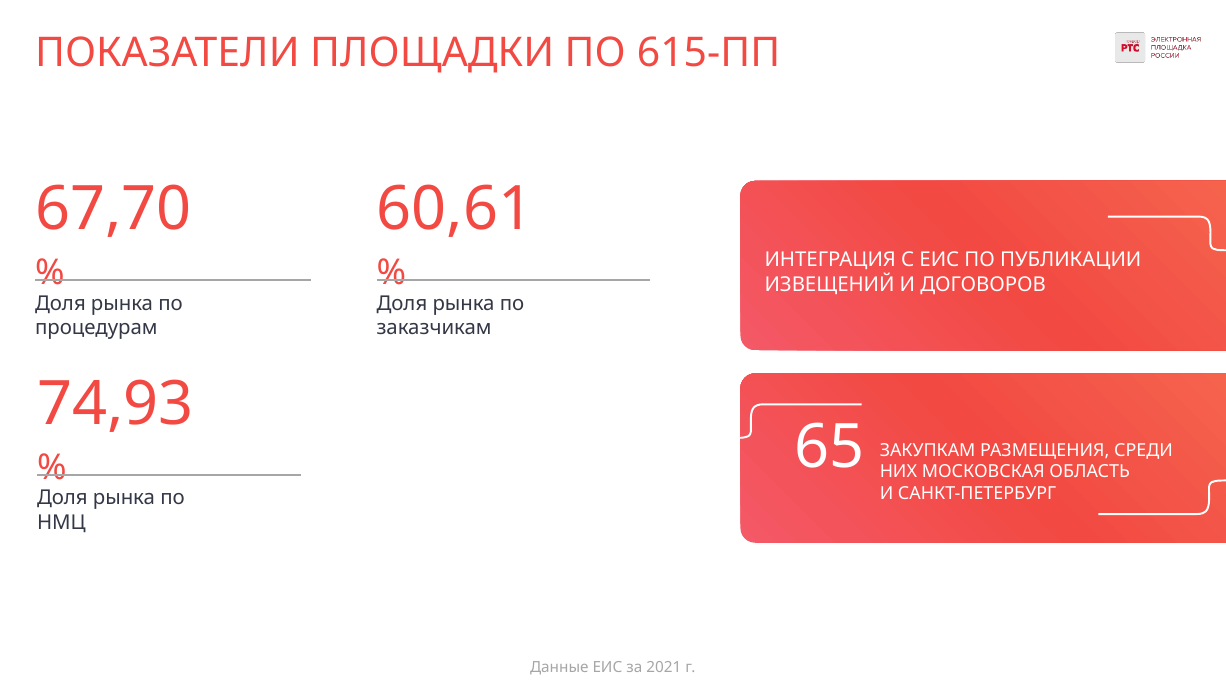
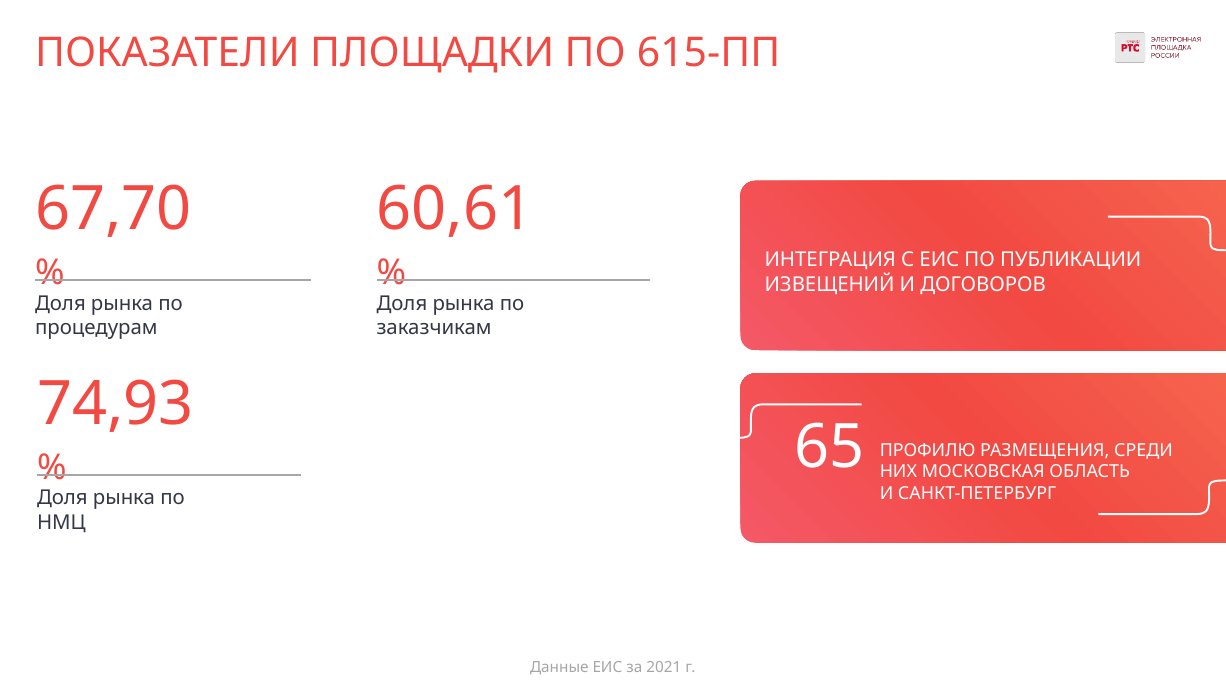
ЗАКУПКАМ: ЗАКУПКАМ -> ПРОФИЛЮ
